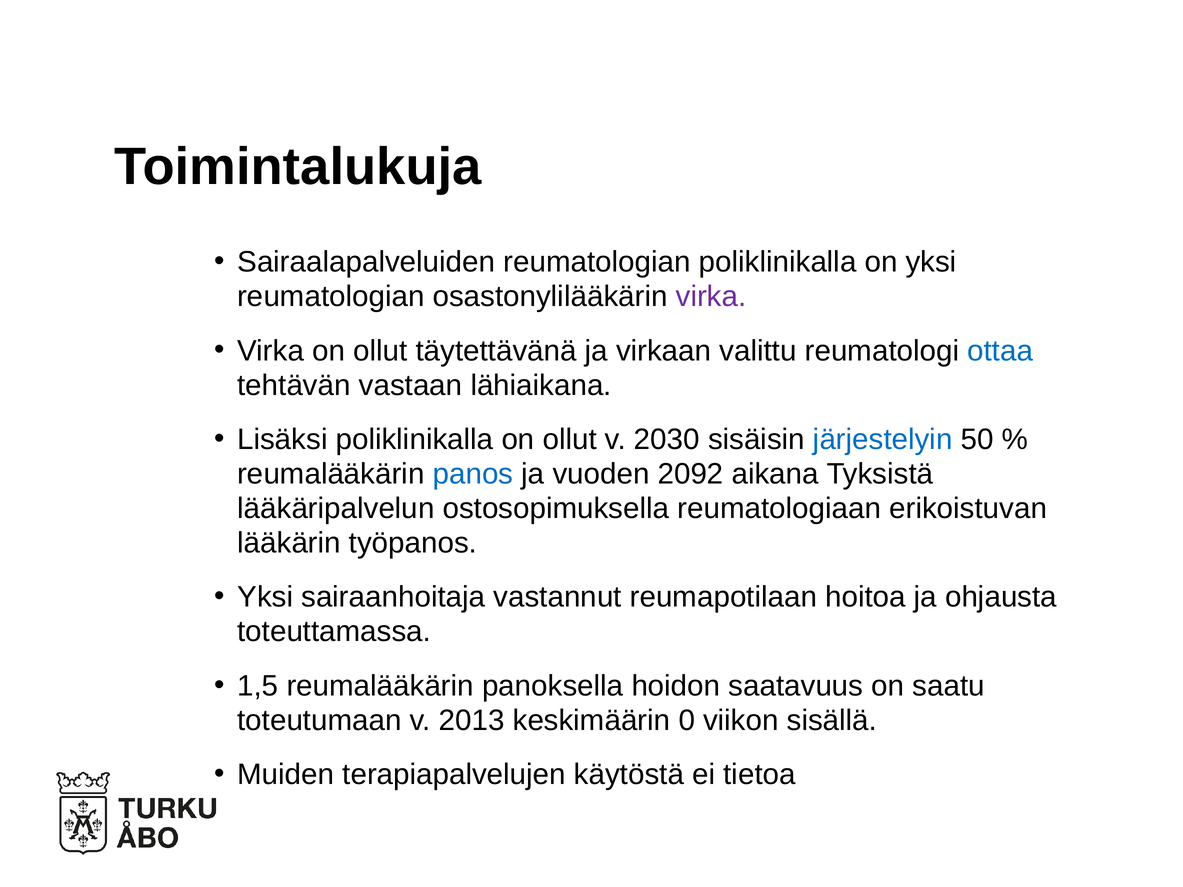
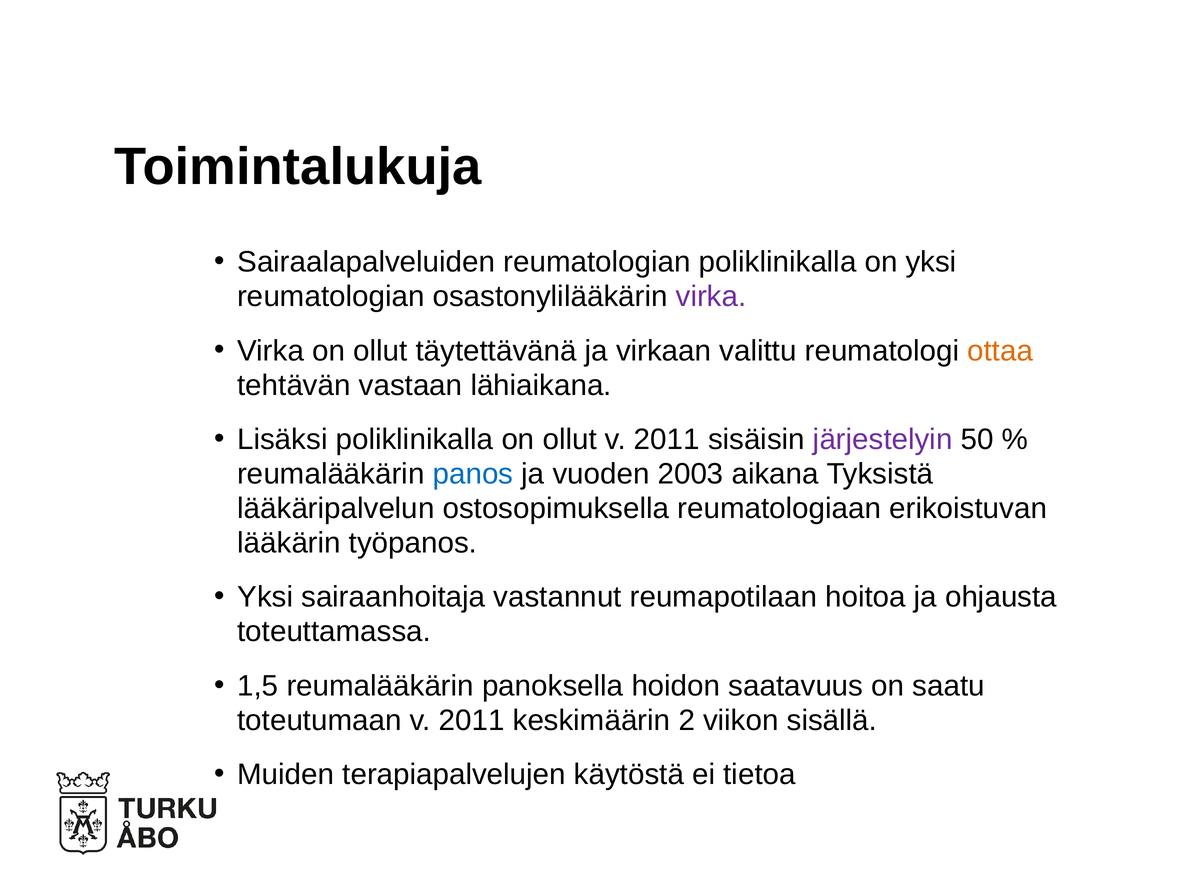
ottaa colour: blue -> orange
ollut v 2030: 2030 -> 2011
järjestelyin colour: blue -> purple
2092: 2092 -> 2003
toteutumaan v 2013: 2013 -> 2011
0: 0 -> 2
